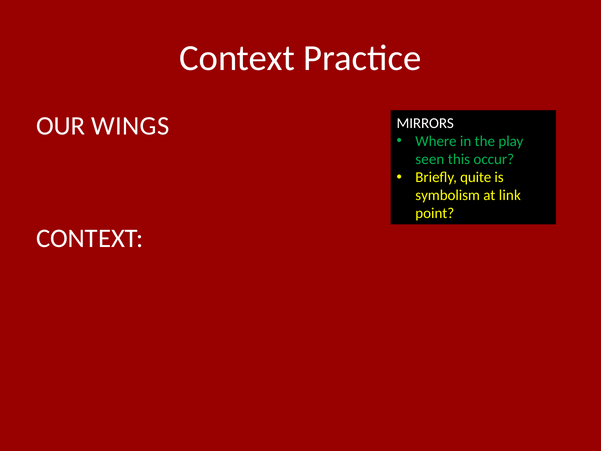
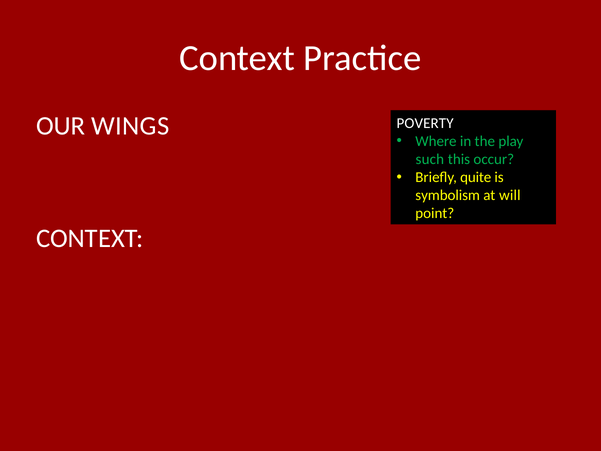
MIRRORS: MIRRORS -> POVERTY
seen: seen -> such
link: link -> will
